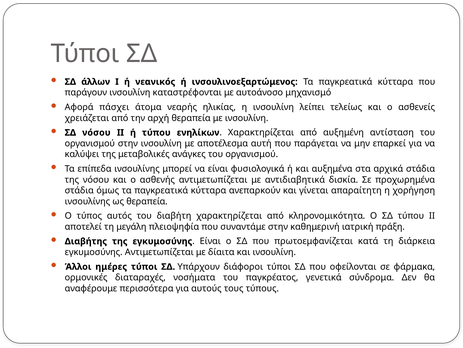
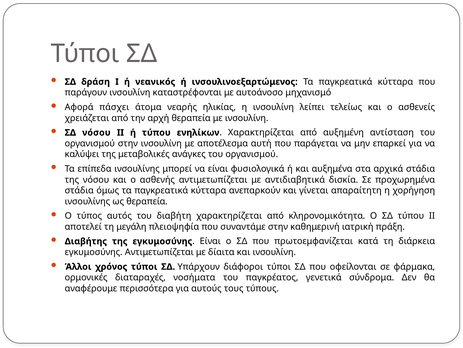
άλλων: άλλων -> δράση
ημέρες: ημέρες -> χρόνος
